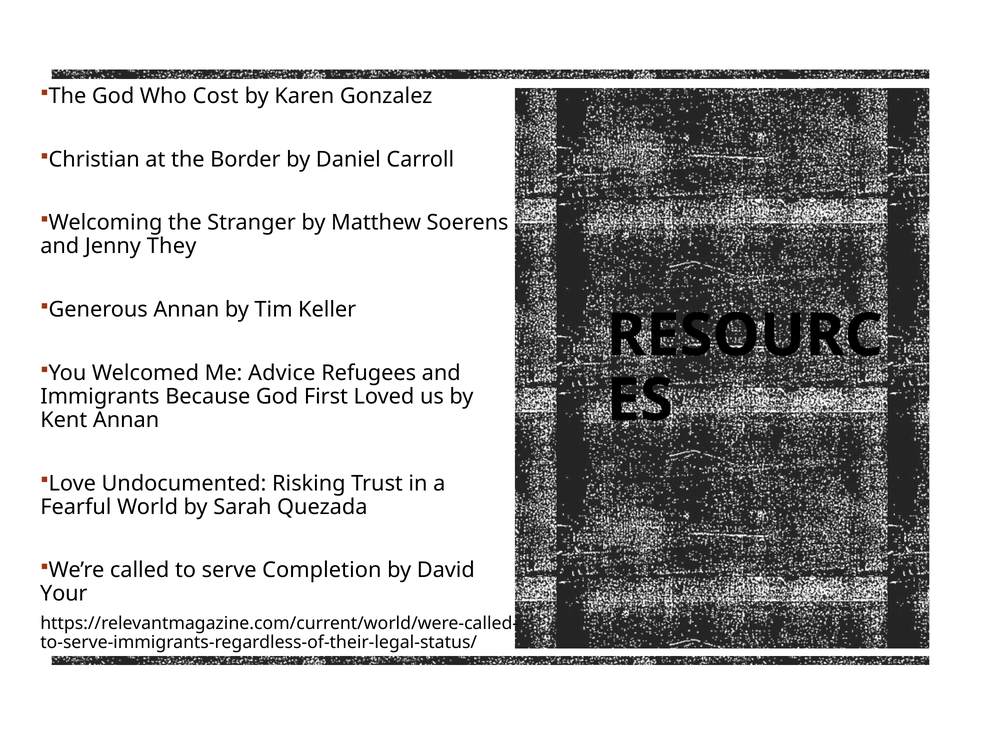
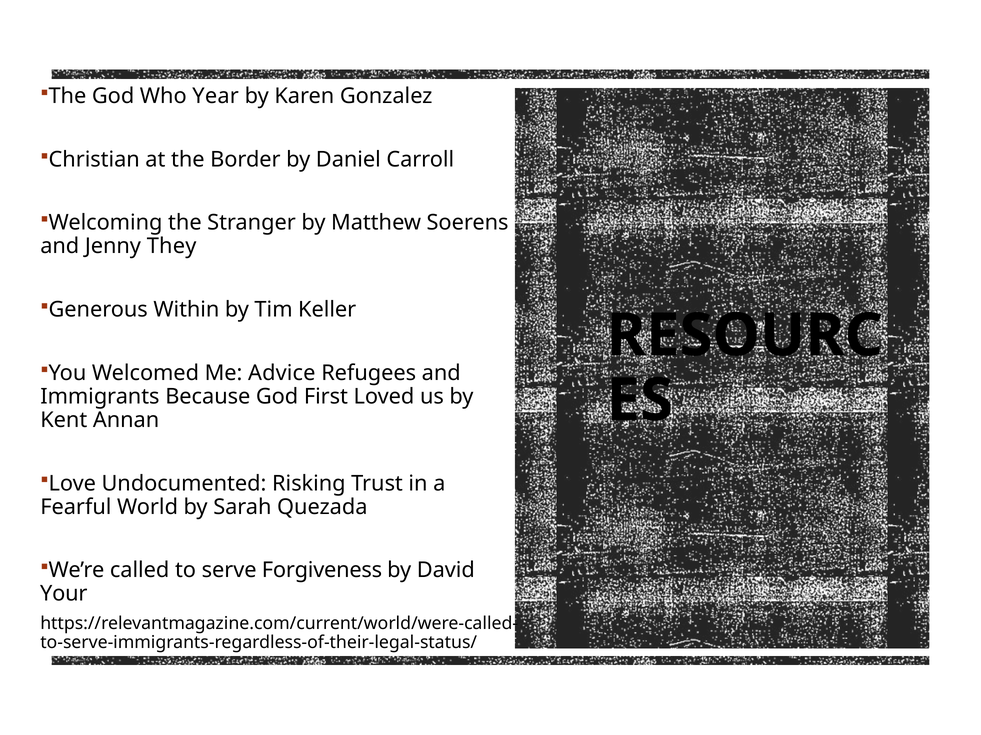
Cost: Cost -> Year
Generous Annan: Annan -> Within
Completion: Completion -> Forgiveness
